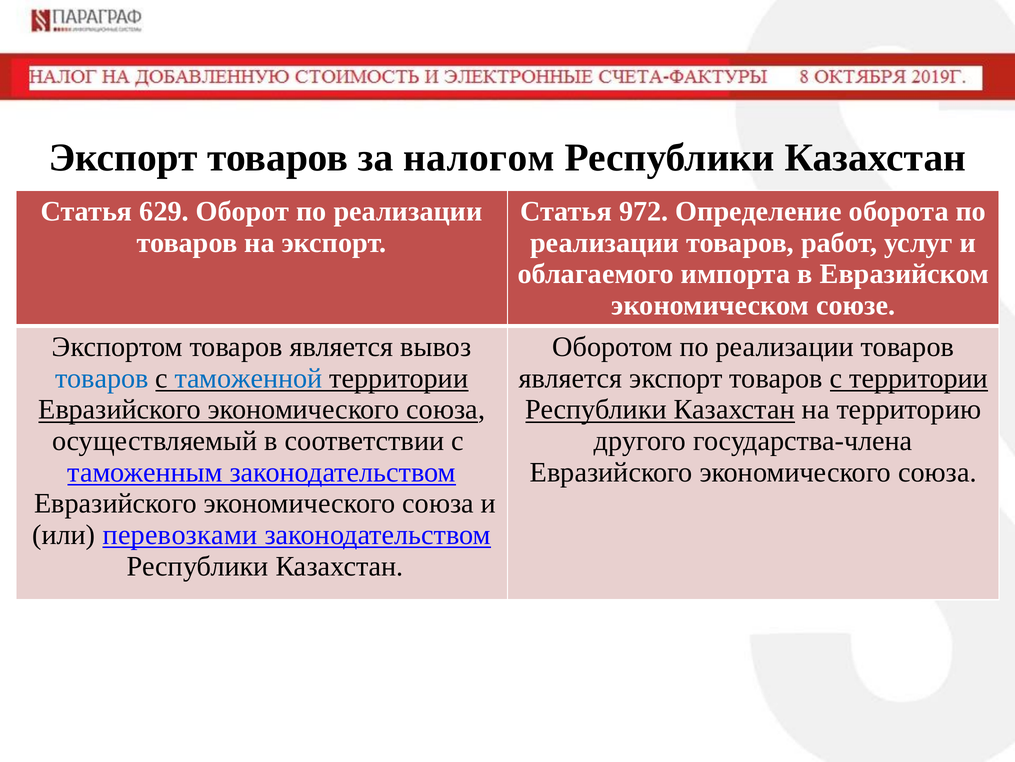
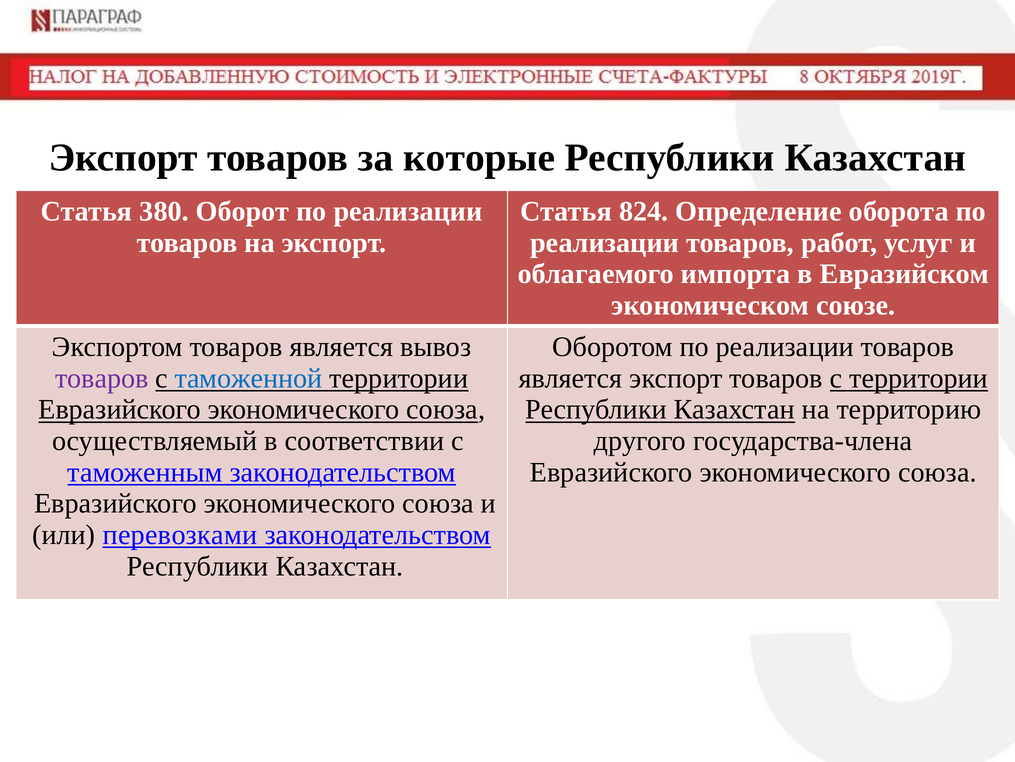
налогом: налогом -> которые
629: 629 -> 380
972: 972 -> 824
товаров at (102, 378) colour: blue -> purple
